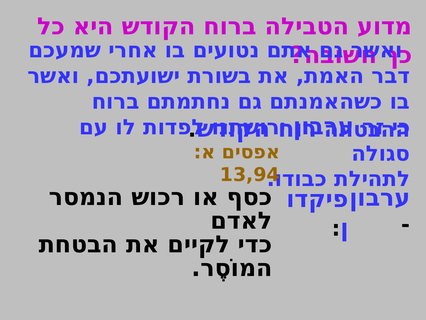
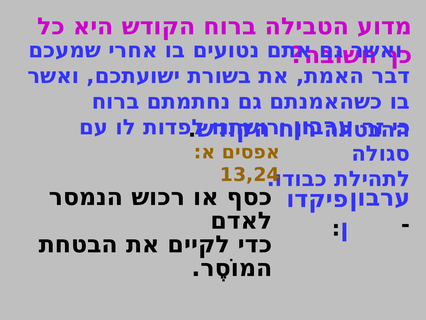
13,94: 13,94 -> 13,24
